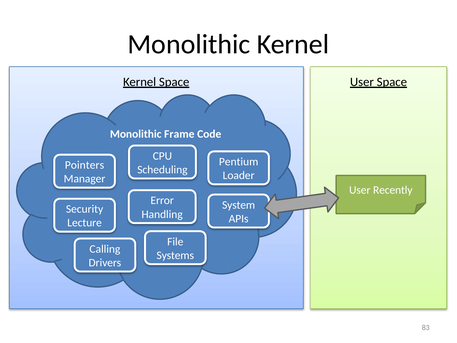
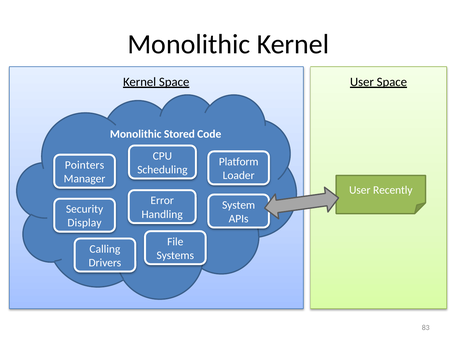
Frame: Frame -> Stored
Pentium: Pentium -> Platform
Lecture: Lecture -> Display
